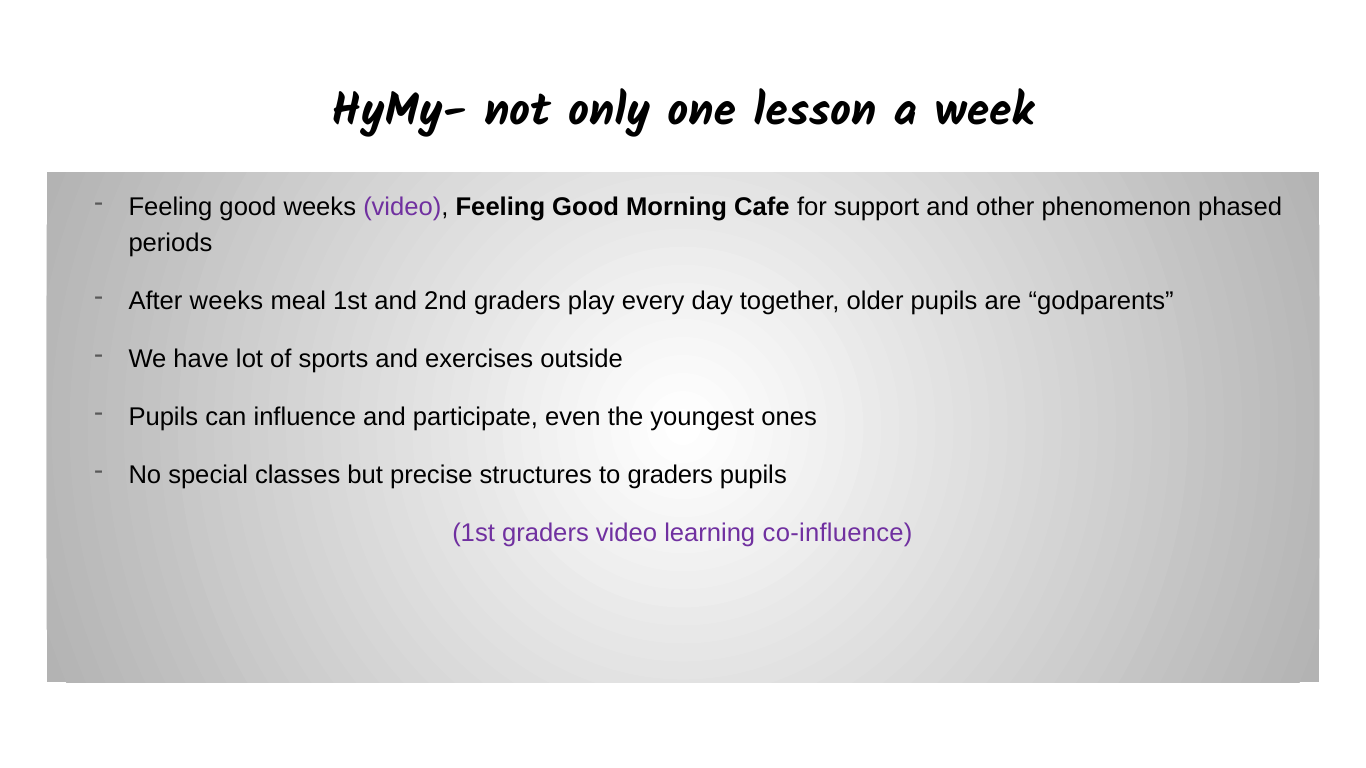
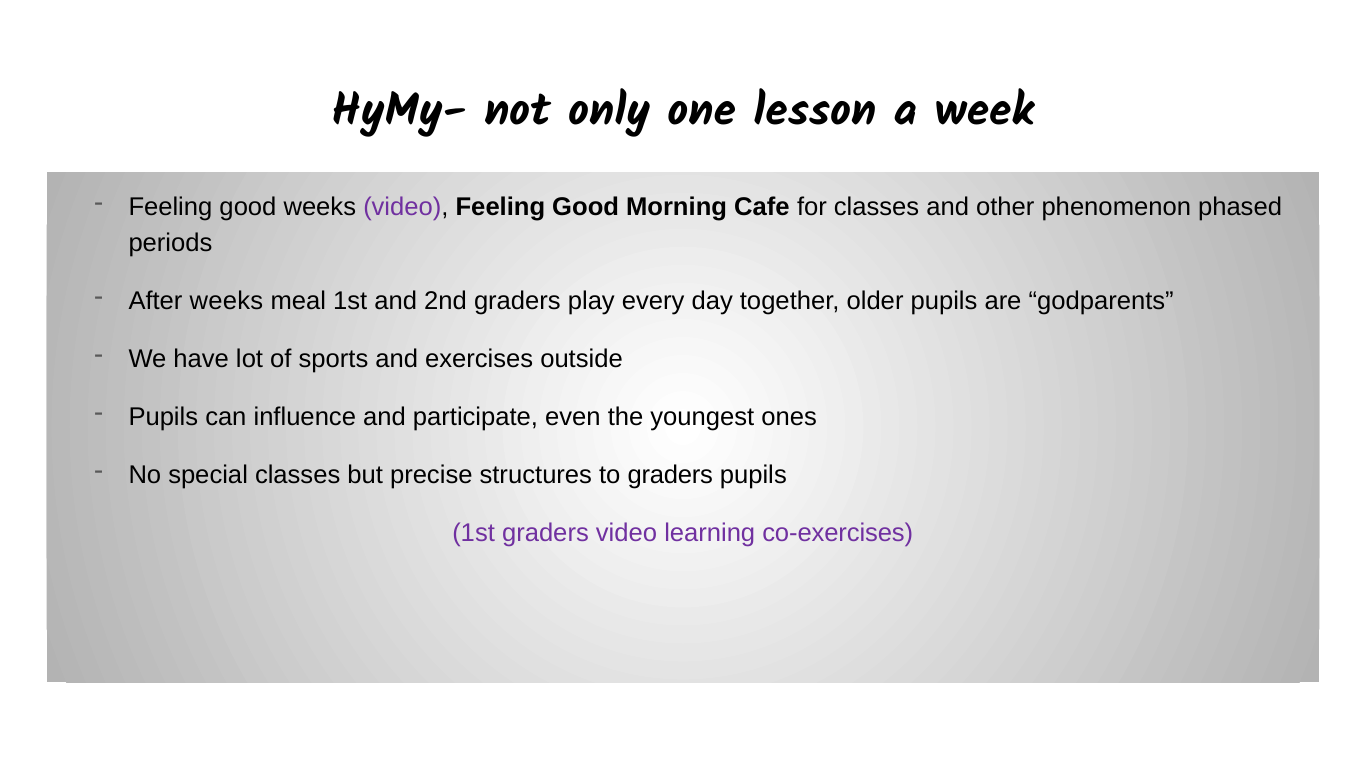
for support: support -> classes
co-influence: co-influence -> co-exercises
